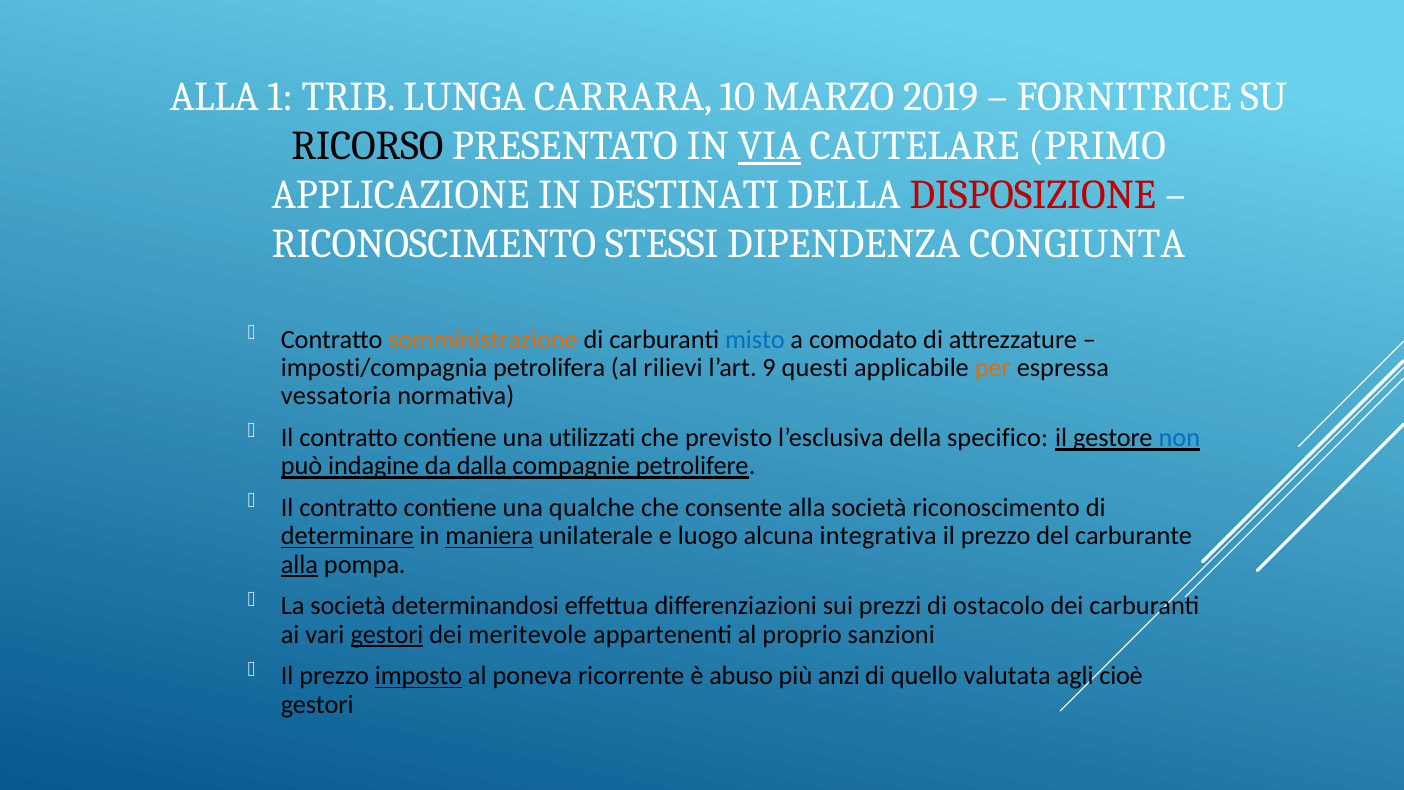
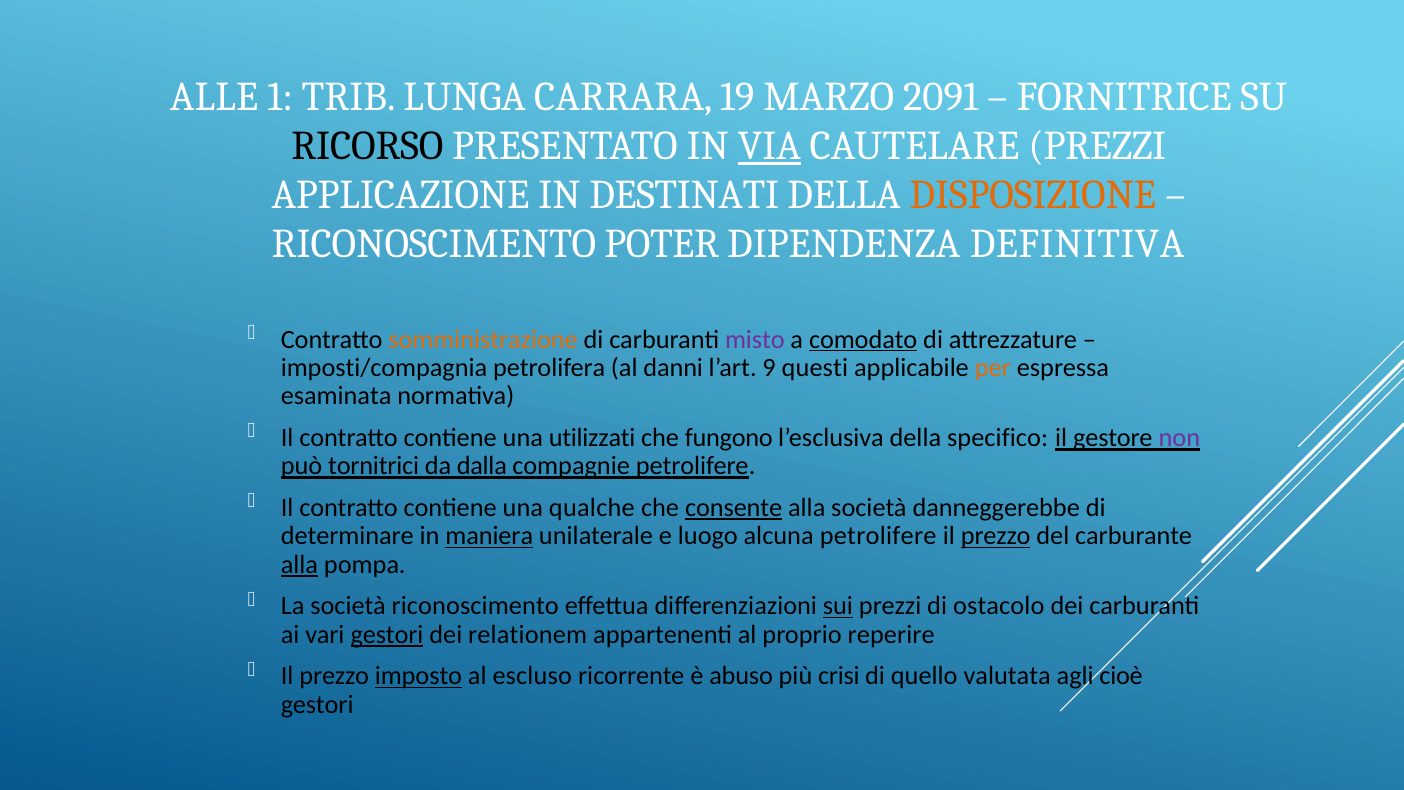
ALLA at (214, 97): ALLA -> ALLE
10: 10 -> 19
2019: 2019 -> 2091
CAUTELARE PRIMO: PRIMO -> PREZZI
DISPOSIZIONE colour: red -> orange
STESSI: STESSI -> POTER
CONGIUNTA: CONGIUNTA -> DEFINITIVA
misto colour: blue -> purple
comodato underline: none -> present
rilievi: rilievi -> danni
vessatoria: vessatoria -> esaminata
previsto: previsto -> fungono
non colour: blue -> purple
indagine: indagine -> tornitrici
consente underline: none -> present
società riconoscimento: riconoscimento -> danneggerebbe
determinare underline: present -> none
alcuna integrativa: integrativa -> petrolifere
prezzo at (996, 536) underline: none -> present
società determinandosi: determinandosi -> riconoscimento
sui underline: none -> present
meritevole: meritevole -> relationem
sanzioni: sanzioni -> reperire
poneva: poneva -> escluso
anzi: anzi -> crisi
